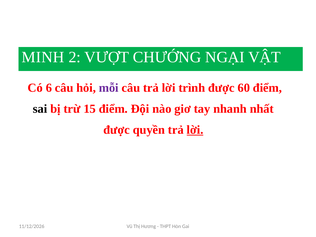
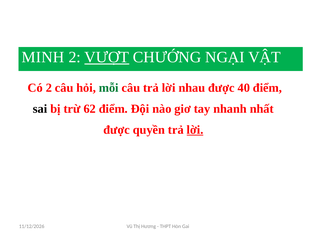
VƯỢT underline: none -> present
Có 6: 6 -> 2
mỗi colour: purple -> green
trình: trình -> nhau
60: 60 -> 40
15: 15 -> 62
